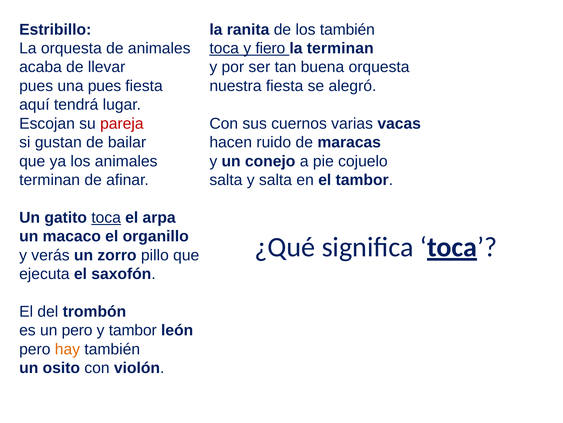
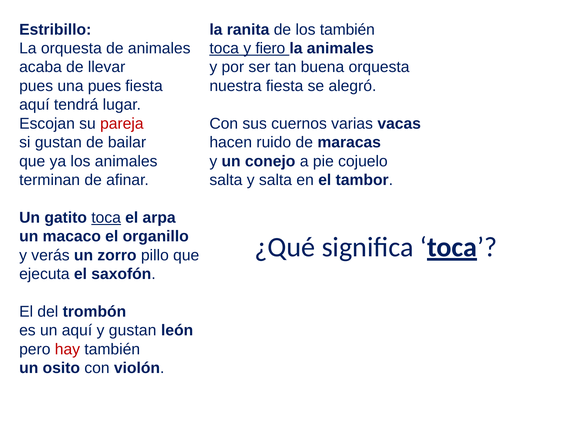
la terminan: terminan -> animales
un pero: pero -> aquí
y tambor: tambor -> gustan
hay colour: orange -> red
